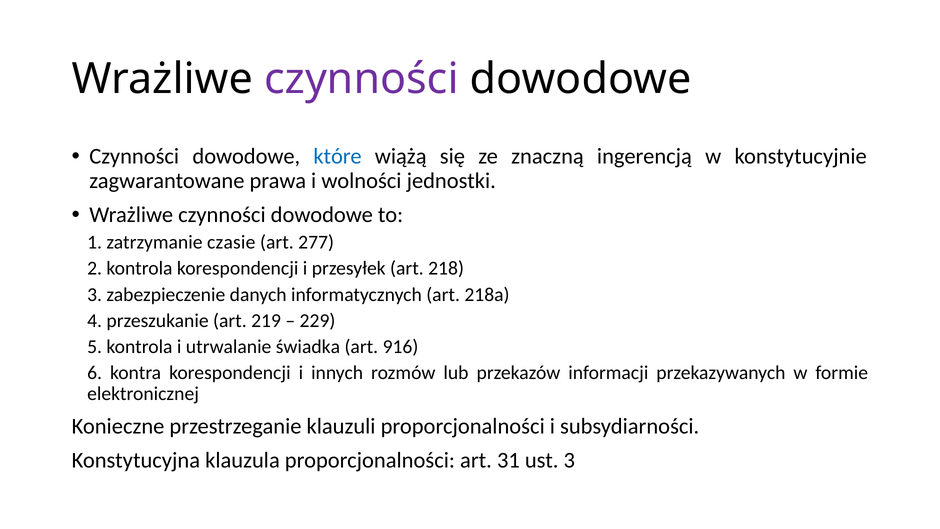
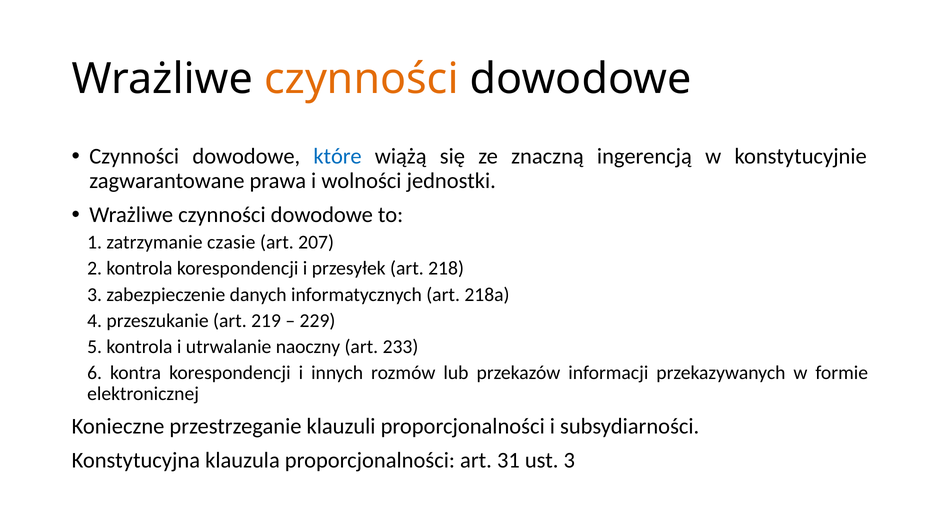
czynności at (361, 79) colour: purple -> orange
277: 277 -> 207
świadka: świadka -> naoczny
916: 916 -> 233
